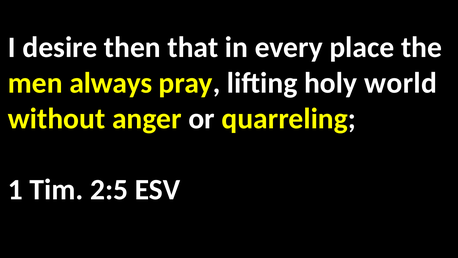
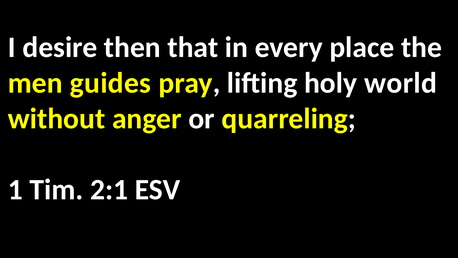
always: always -> guides
2:5: 2:5 -> 2:1
